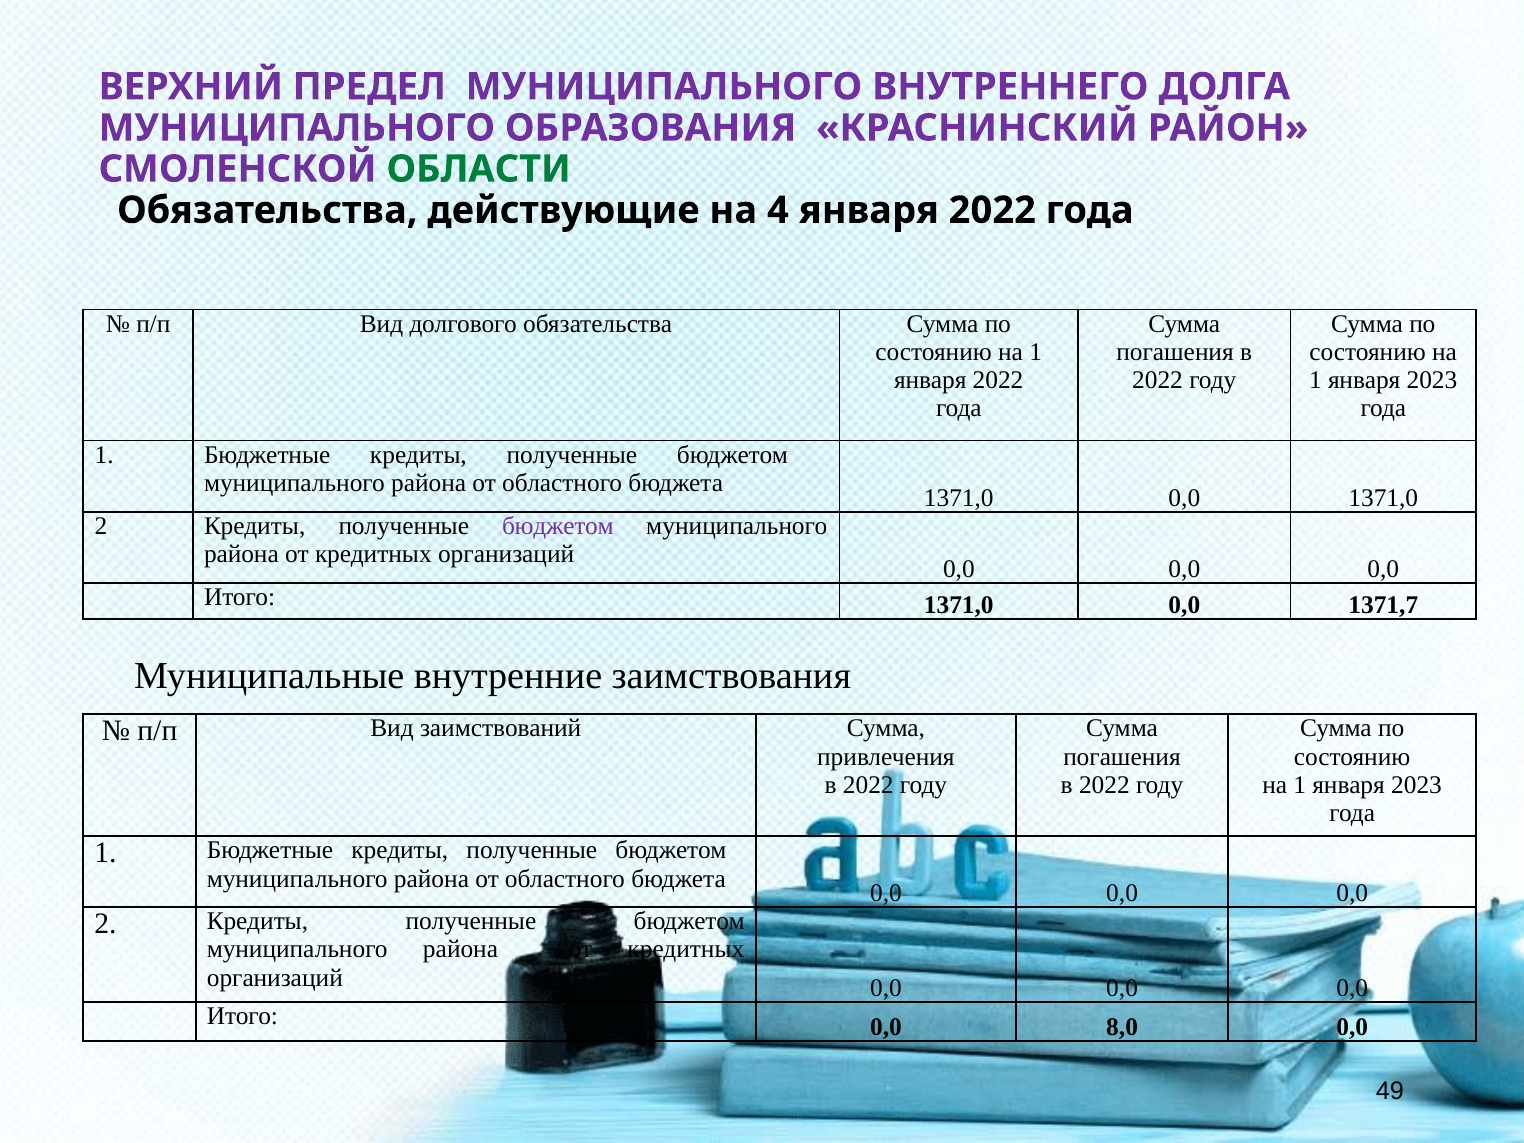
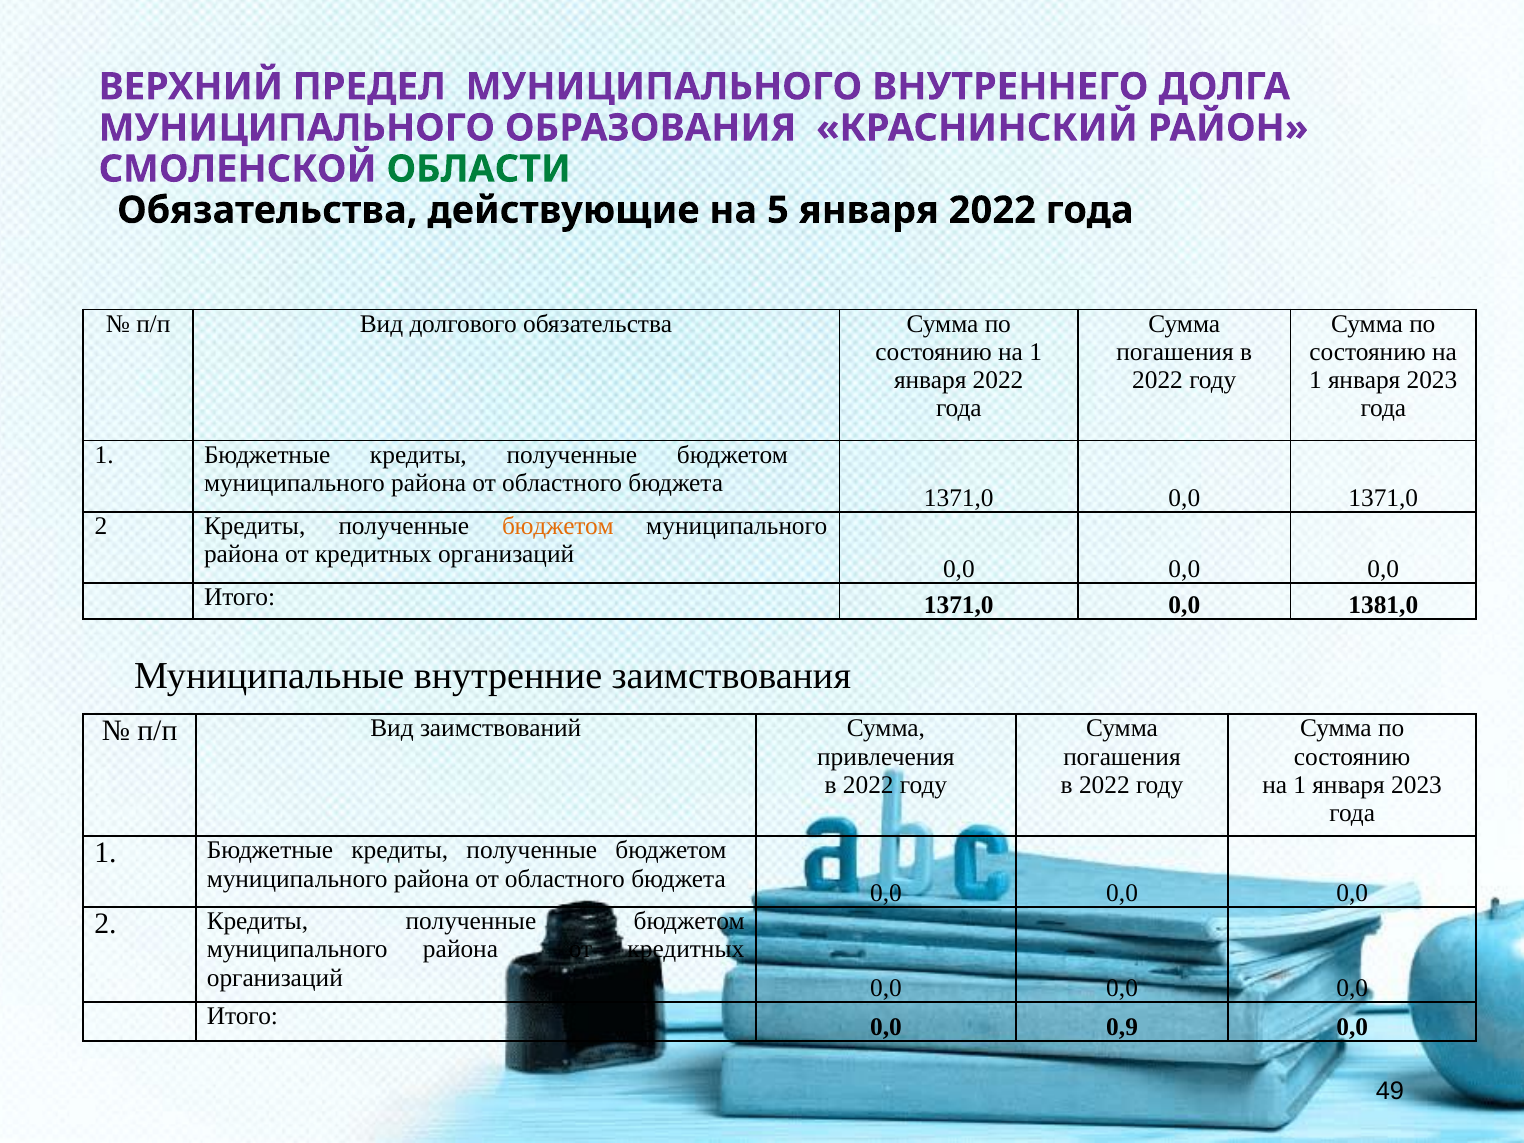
4: 4 -> 5
бюджетом at (558, 526) colour: purple -> orange
1371,7: 1371,7 -> 1381,0
8,0: 8,0 -> 0,9
